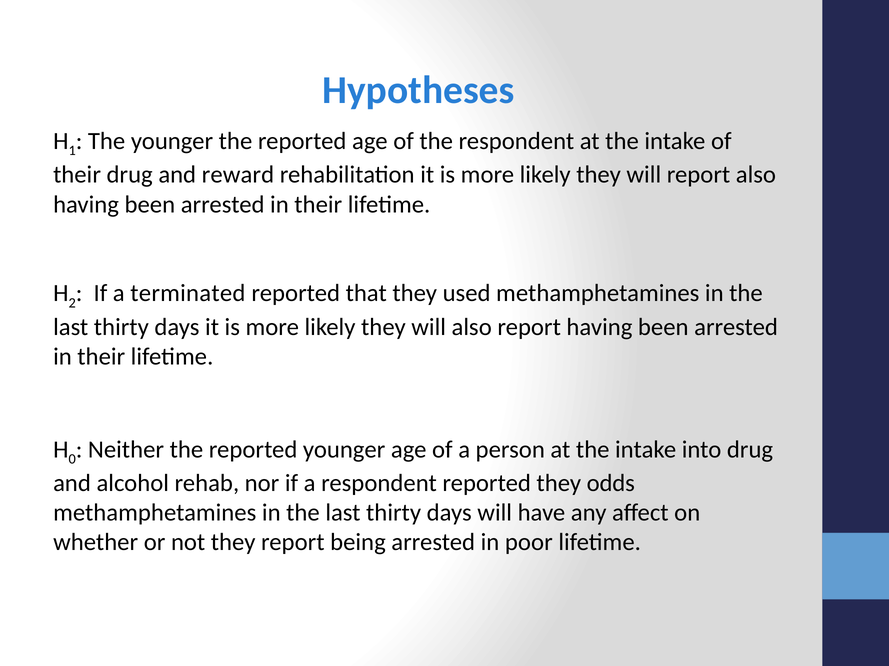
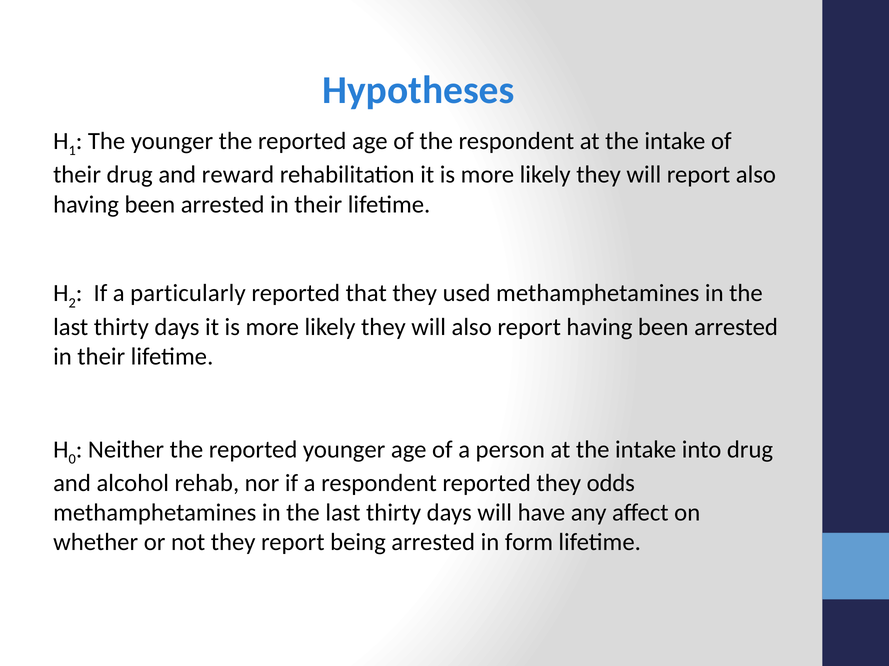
terminated: terminated -> particularly
poor: poor -> form
